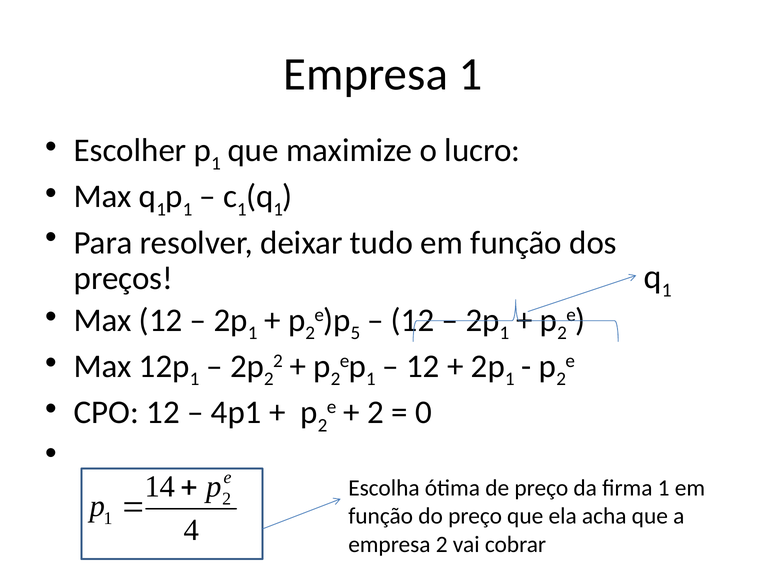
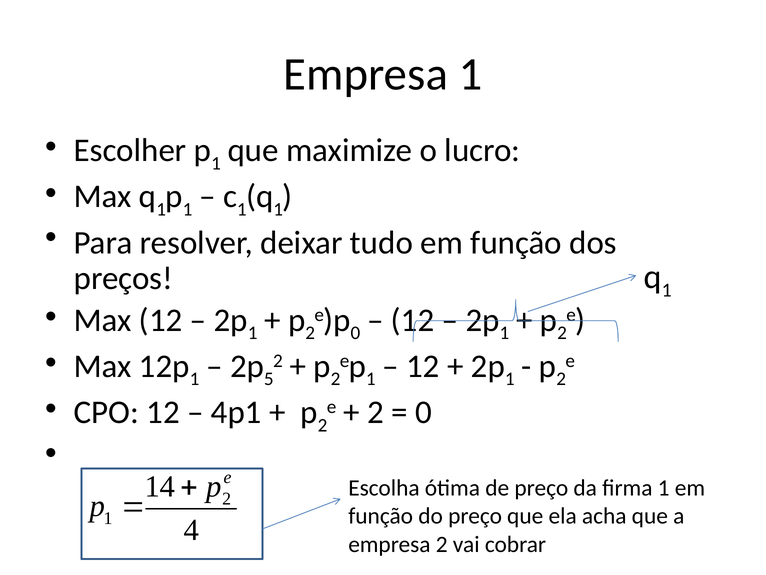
5 at (355, 333): 5 -> 0
2 at (269, 379): 2 -> 5
